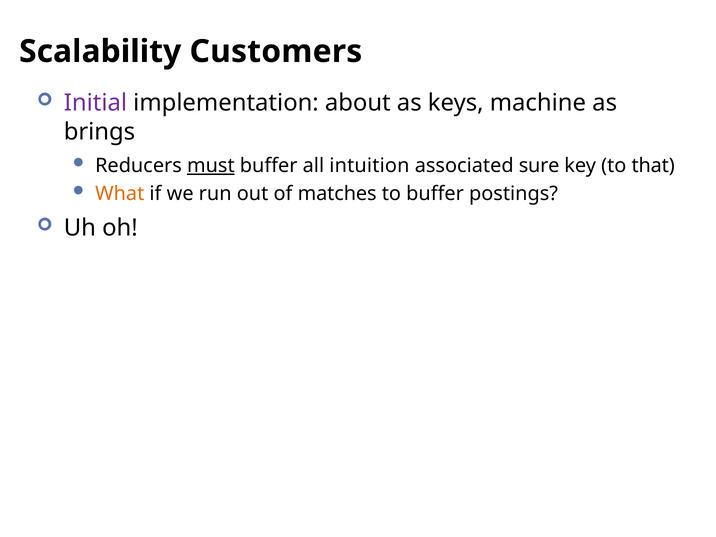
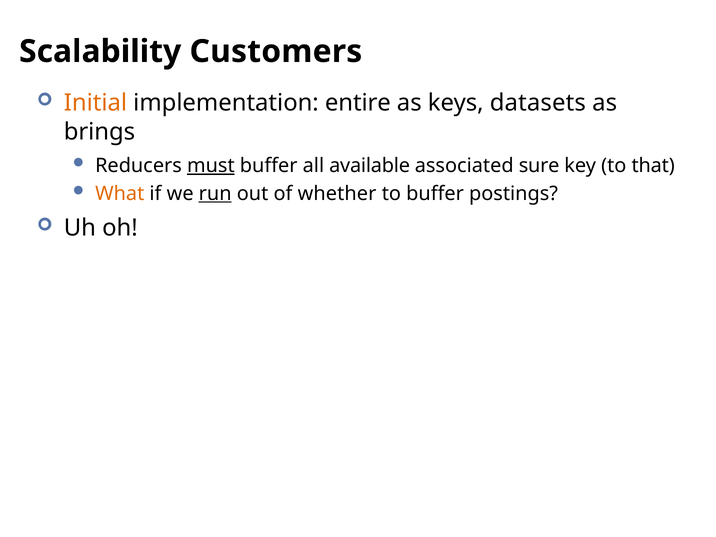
Initial colour: purple -> orange
about: about -> entire
machine: machine -> datasets
intuition: intuition -> available
run underline: none -> present
matches: matches -> whether
